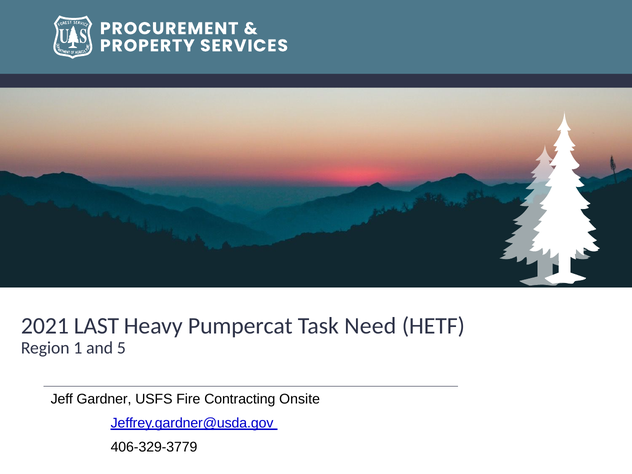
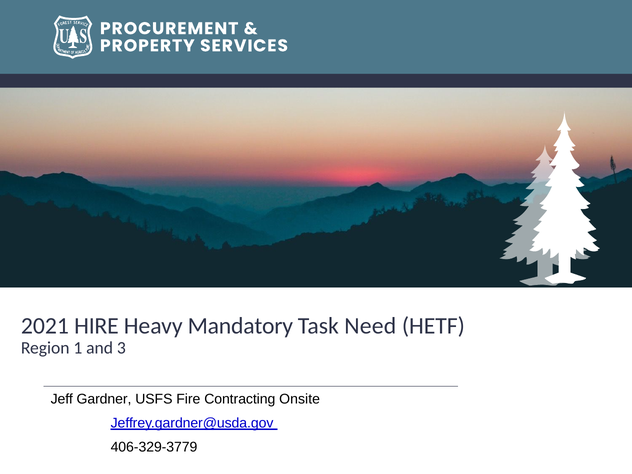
LAST: LAST -> HIRE
Pumpercat: Pumpercat -> Mandatory
5: 5 -> 3
